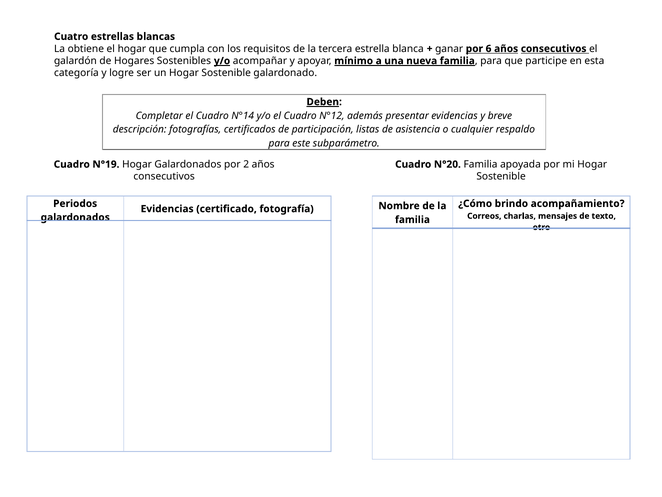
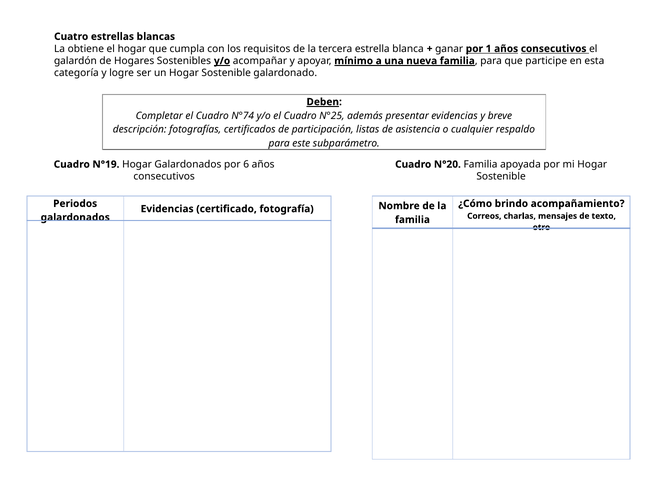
6: 6 -> 1
N°14: N°14 -> N°74
N°12: N°12 -> N°25
2: 2 -> 6
